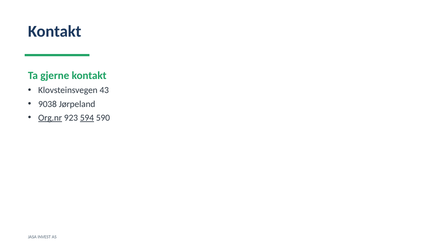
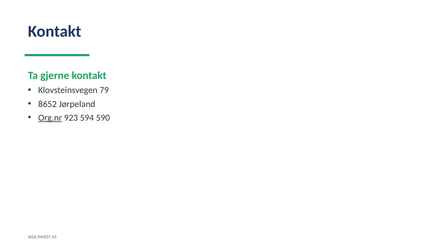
43: 43 -> 79
9038: 9038 -> 8652
594 underline: present -> none
